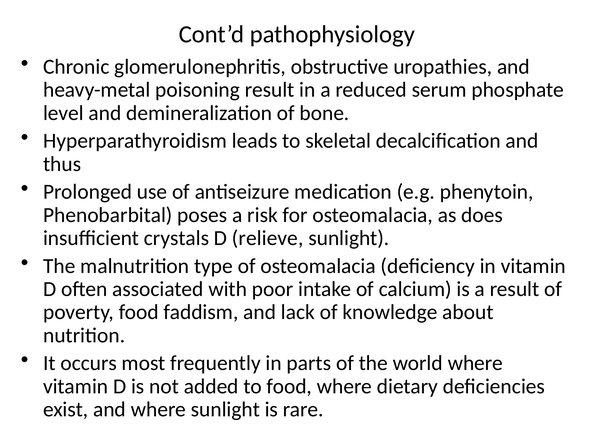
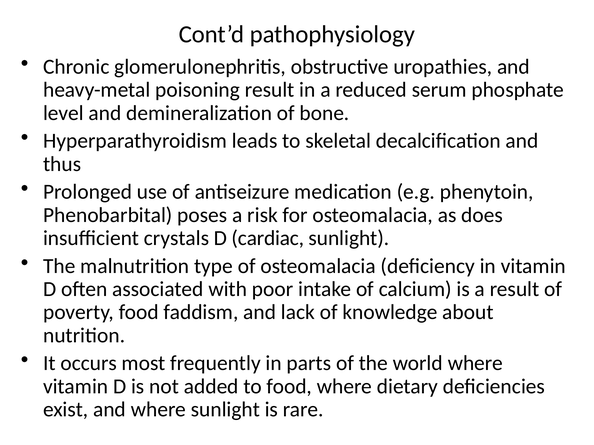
relieve: relieve -> cardiac
